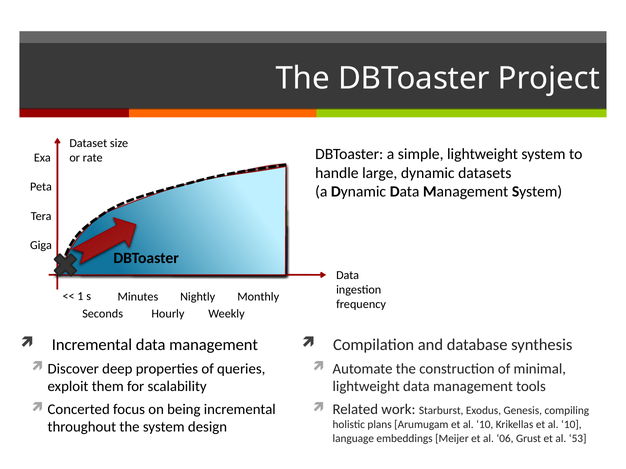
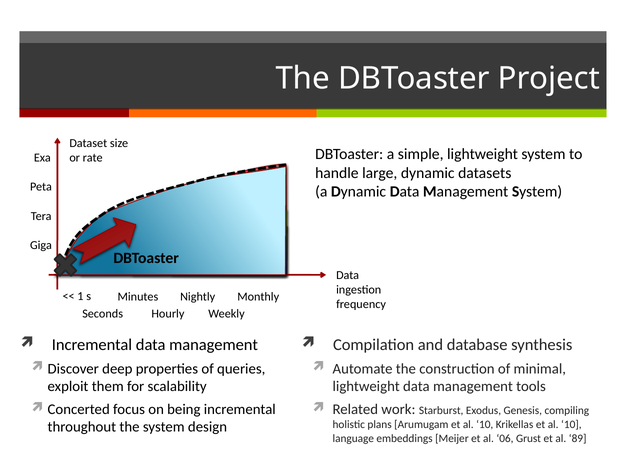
53: 53 -> 89
